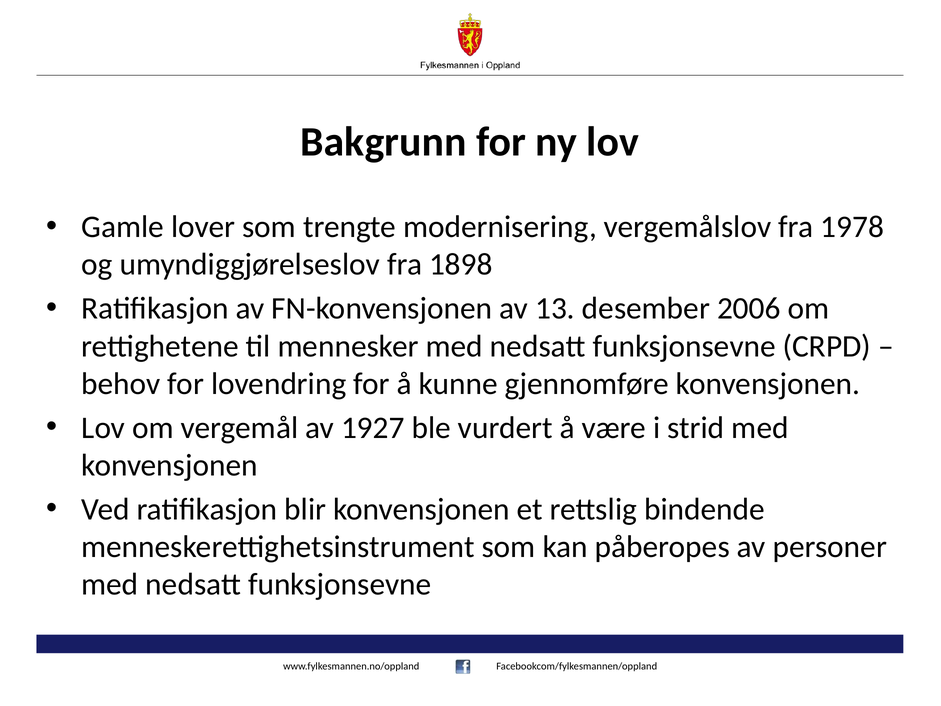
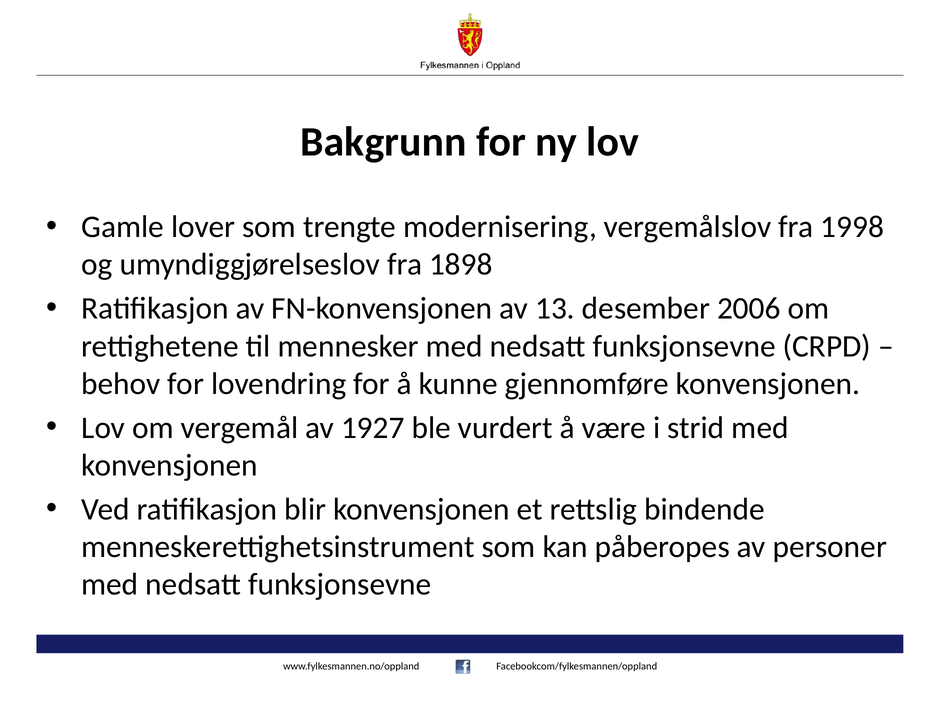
1978: 1978 -> 1998
